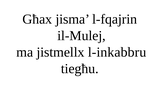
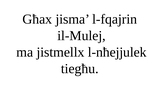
l-inkabbru: l-inkabbru -> l-nħejjulek
